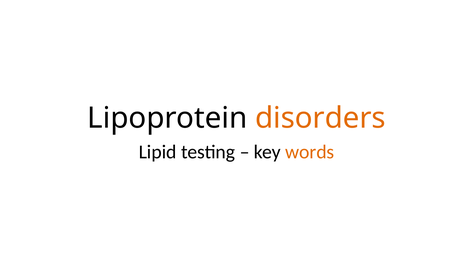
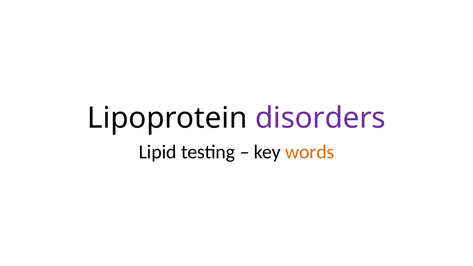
disorders colour: orange -> purple
